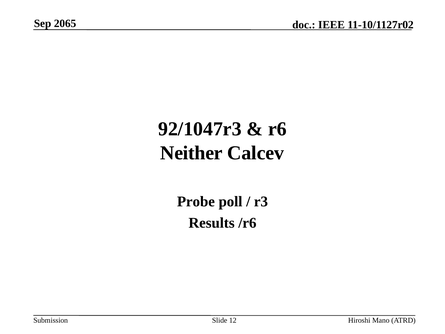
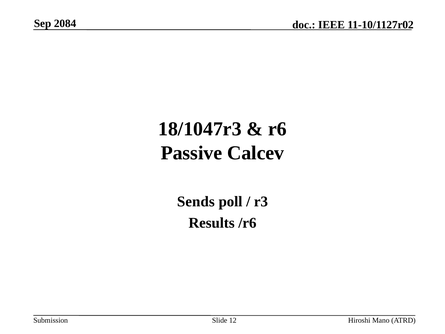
2065: 2065 -> 2084
92/1047r3: 92/1047r3 -> 18/1047r3
Neither: Neither -> Passive
Probe: Probe -> Sends
